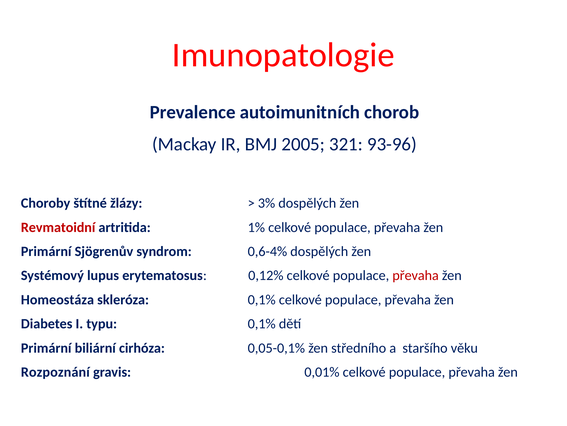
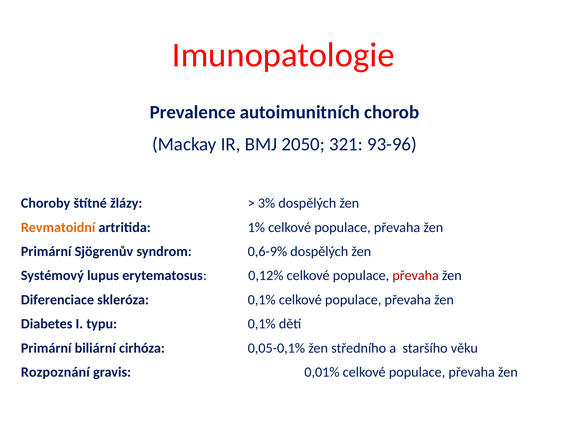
2005: 2005 -> 2050
Revmatoidní colour: red -> orange
0,6-4%: 0,6-4% -> 0,6-9%
Homeostáza: Homeostáza -> Diferenciace
